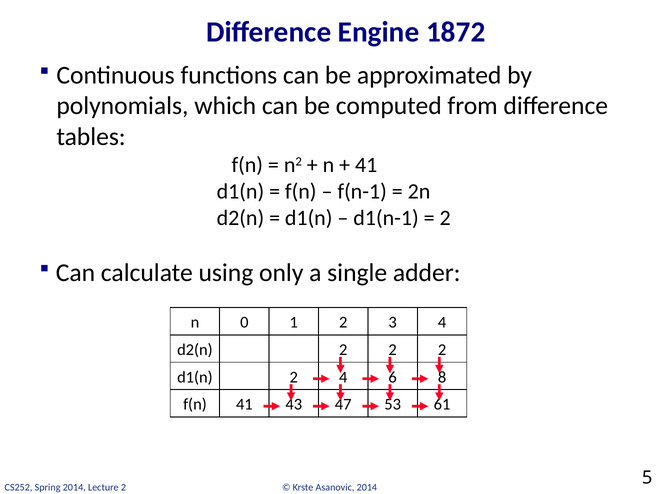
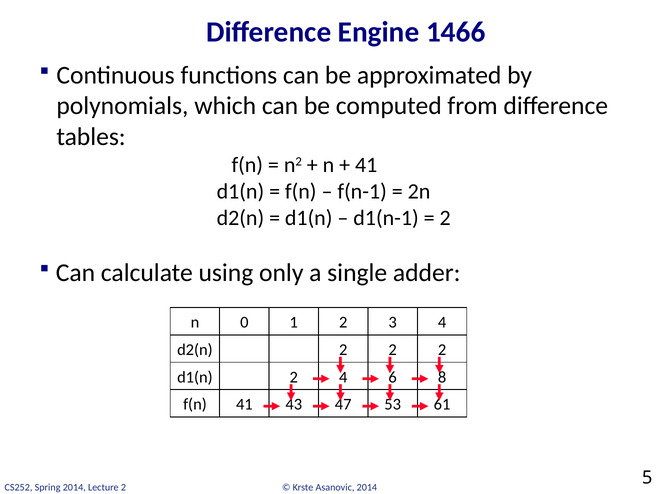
1872: 1872 -> 1466
